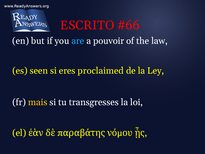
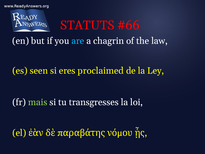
ESCRITO: ESCRITO -> STATUTS
pouvoir: pouvoir -> chagrin
mais colour: yellow -> light green
